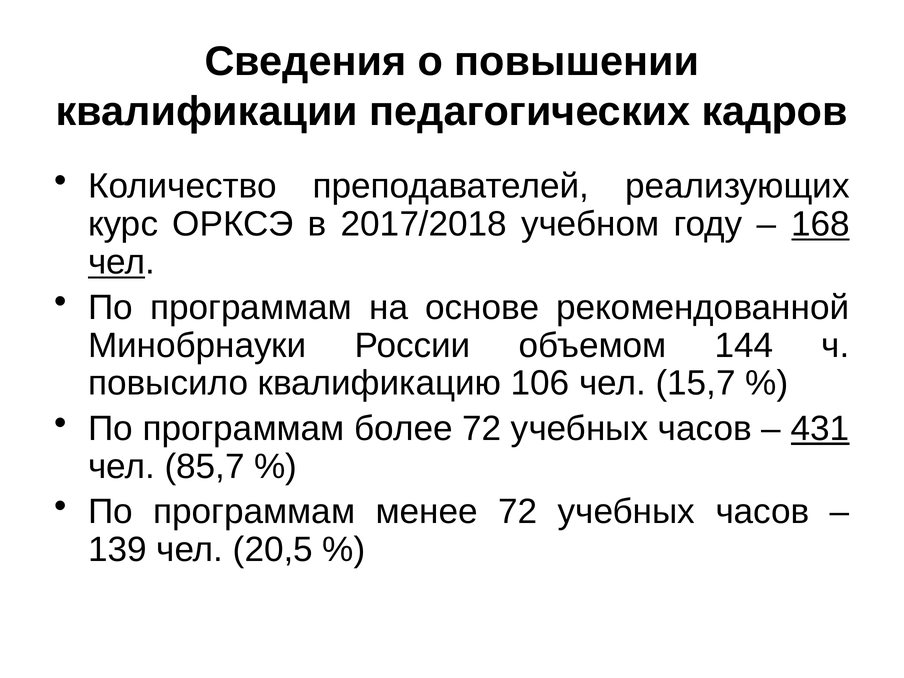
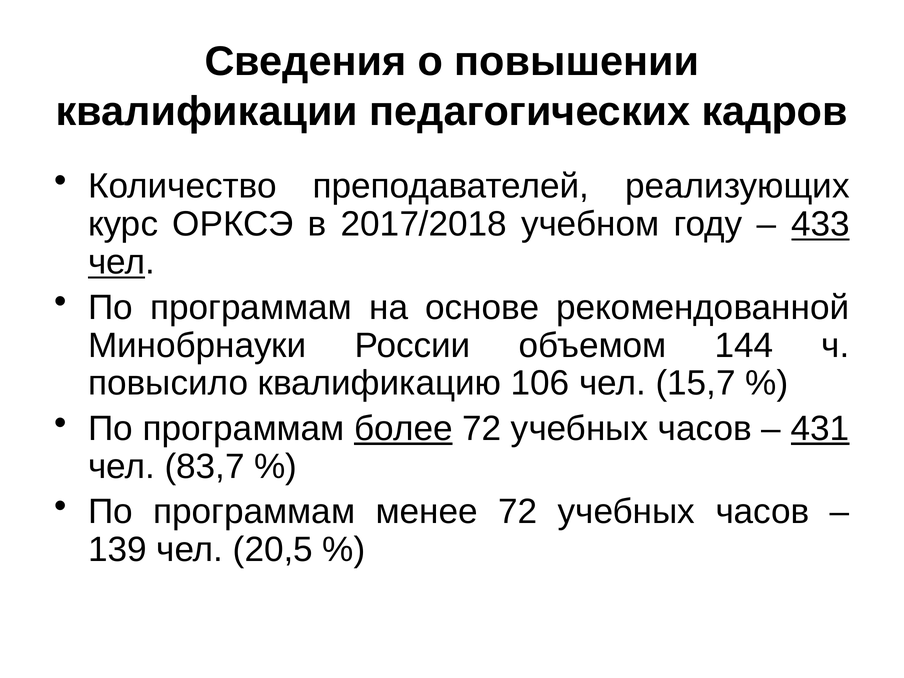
168: 168 -> 433
более underline: none -> present
85,7: 85,7 -> 83,7
